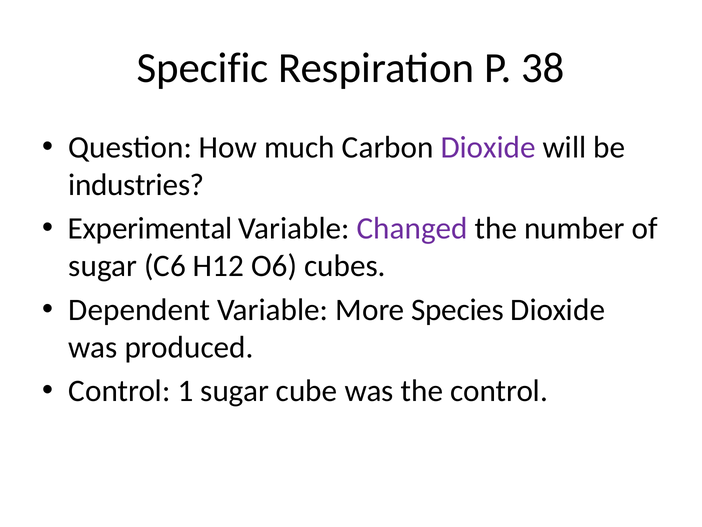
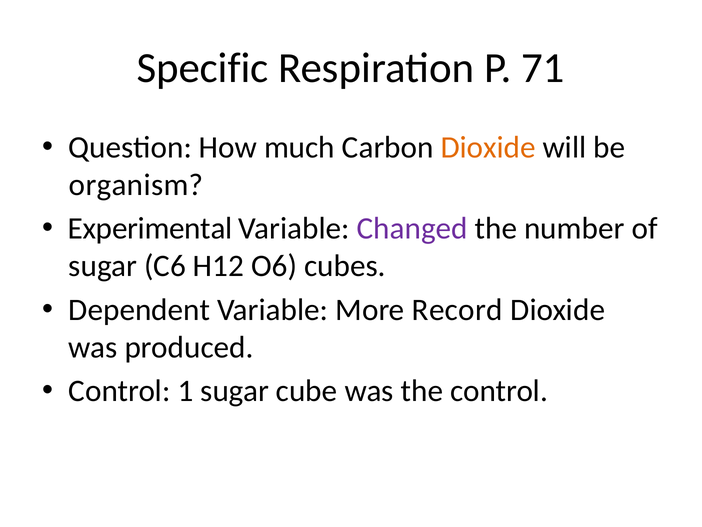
38: 38 -> 71
Dioxide at (488, 147) colour: purple -> orange
industries: industries -> organism
Species: Species -> Record
